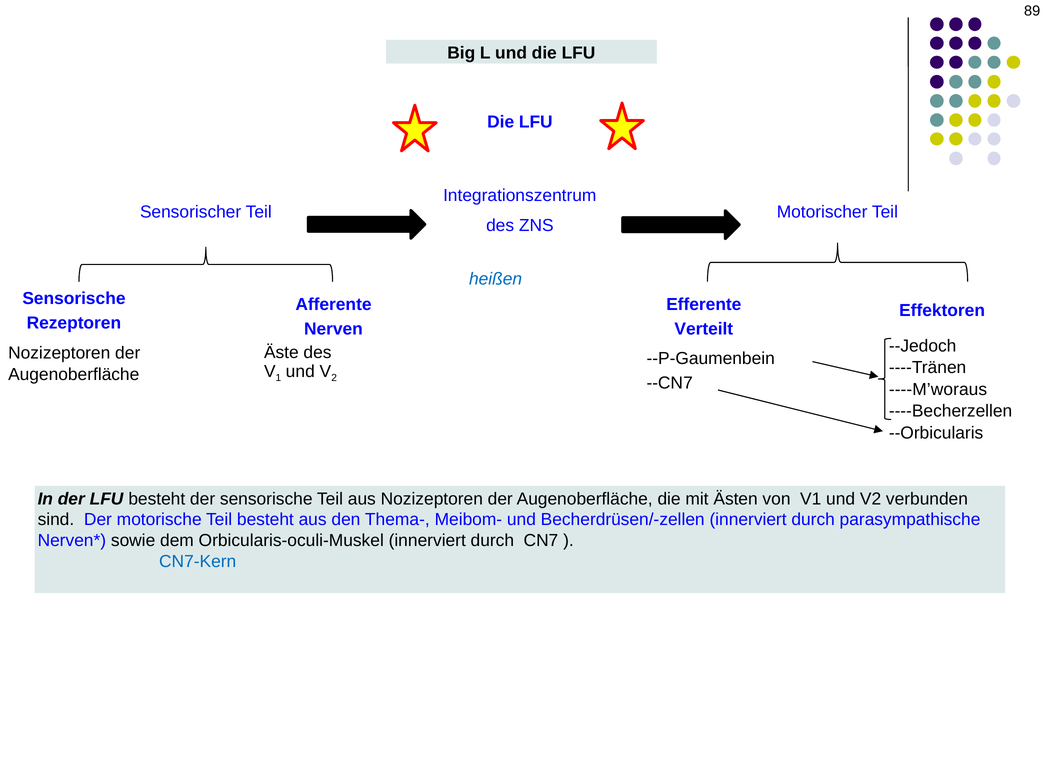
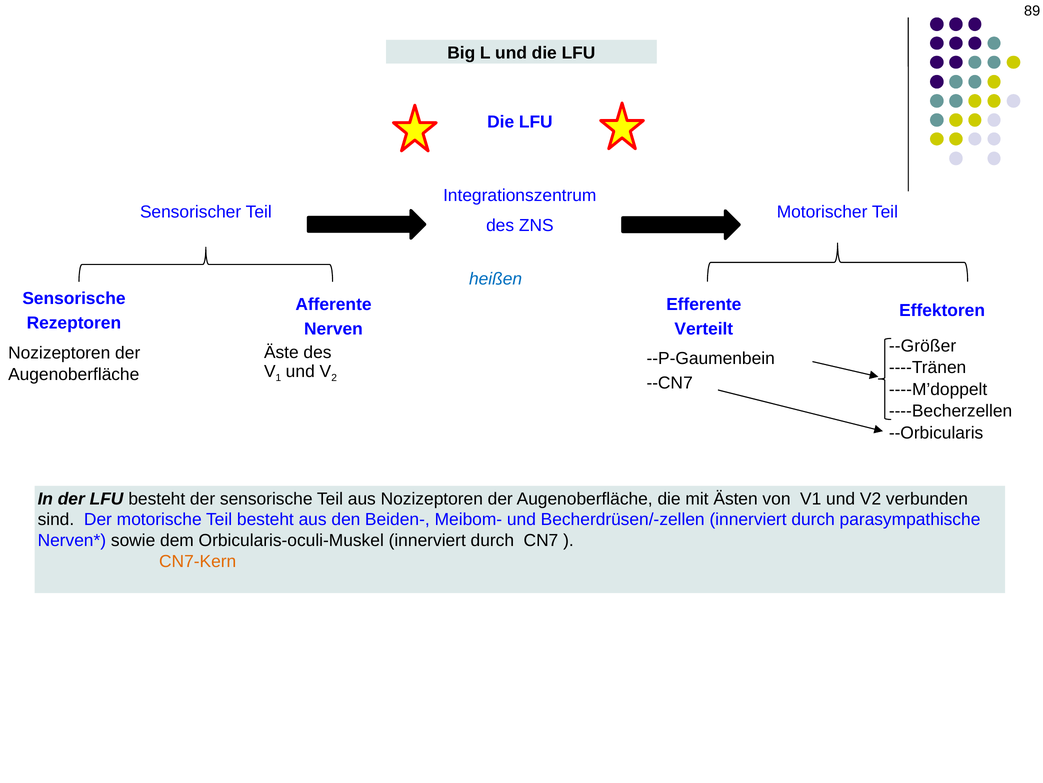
--Jedoch: --Jedoch -> --Größer
----M’woraus: ----M’woraus -> ----M’doppelt
Thema-: Thema- -> Beiden-
CN7-Kern colour: blue -> orange
